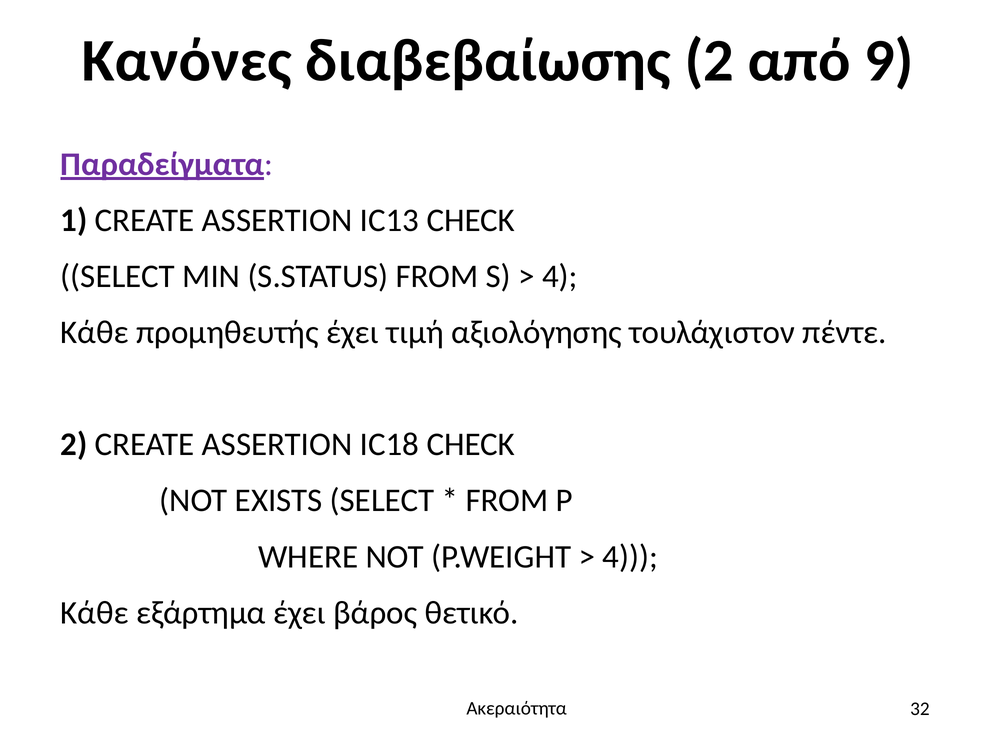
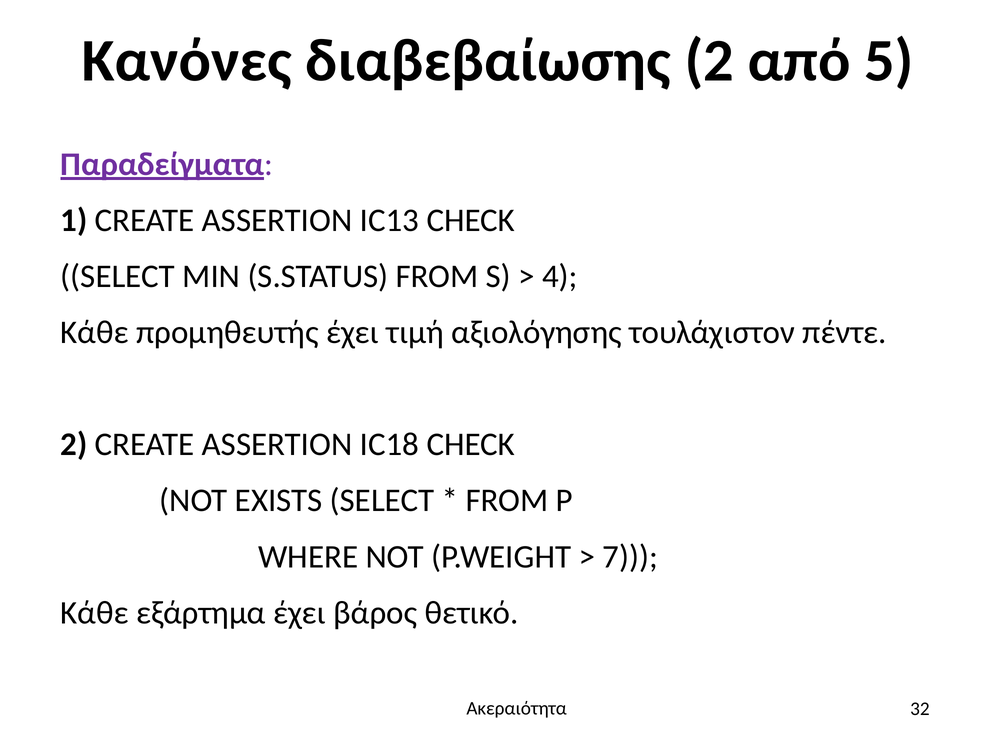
9: 9 -> 5
4 at (630, 556): 4 -> 7
